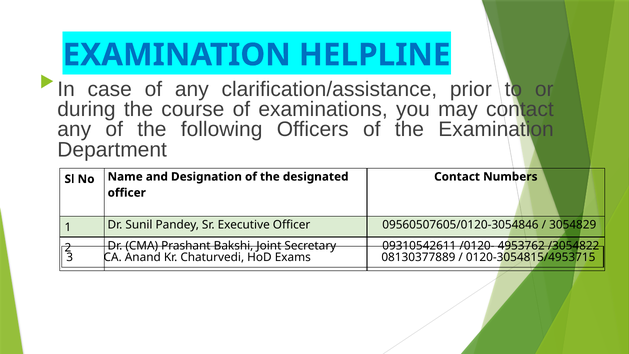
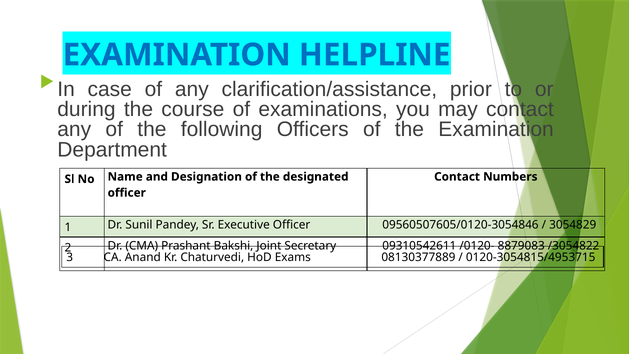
4953762: 4953762 -> 8879083
